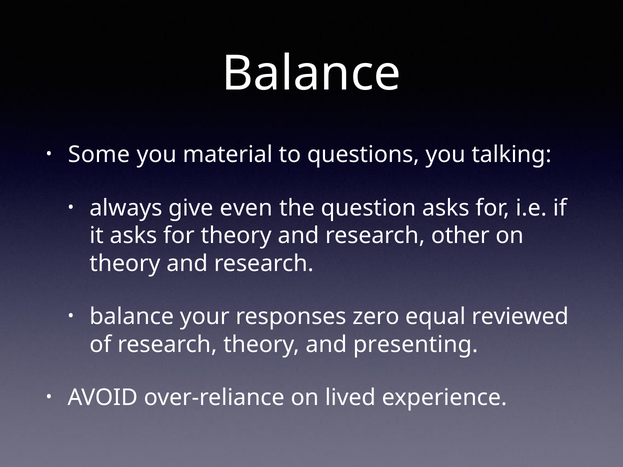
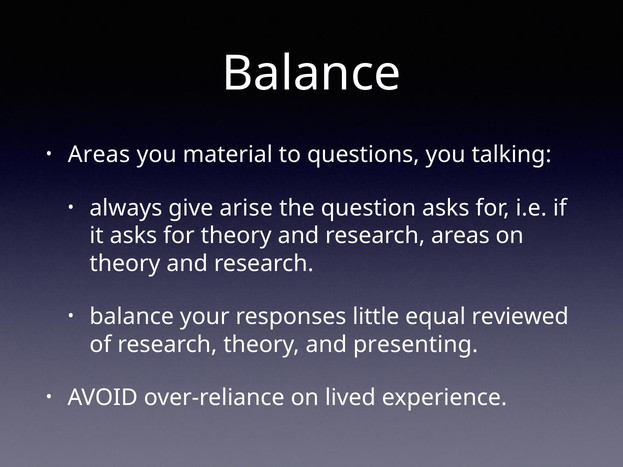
Some at (99, 155): Some -> Areas
even: even -> arise
research other: other -> areas
zero: zero -> little
